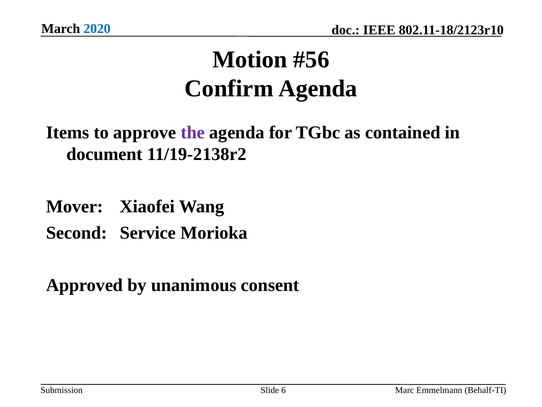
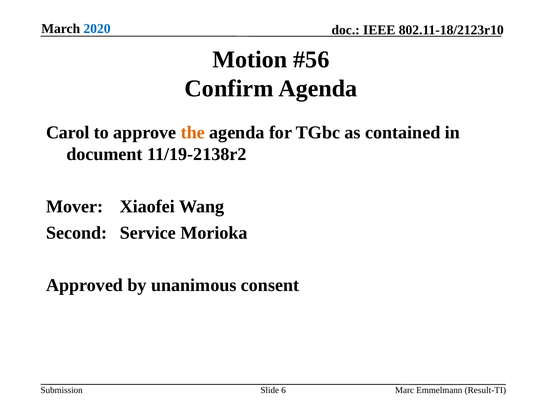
Items: Items -> Carol
the colour: purple -> orange
Behalf-TI: Behalf-TI -> Result-TI
